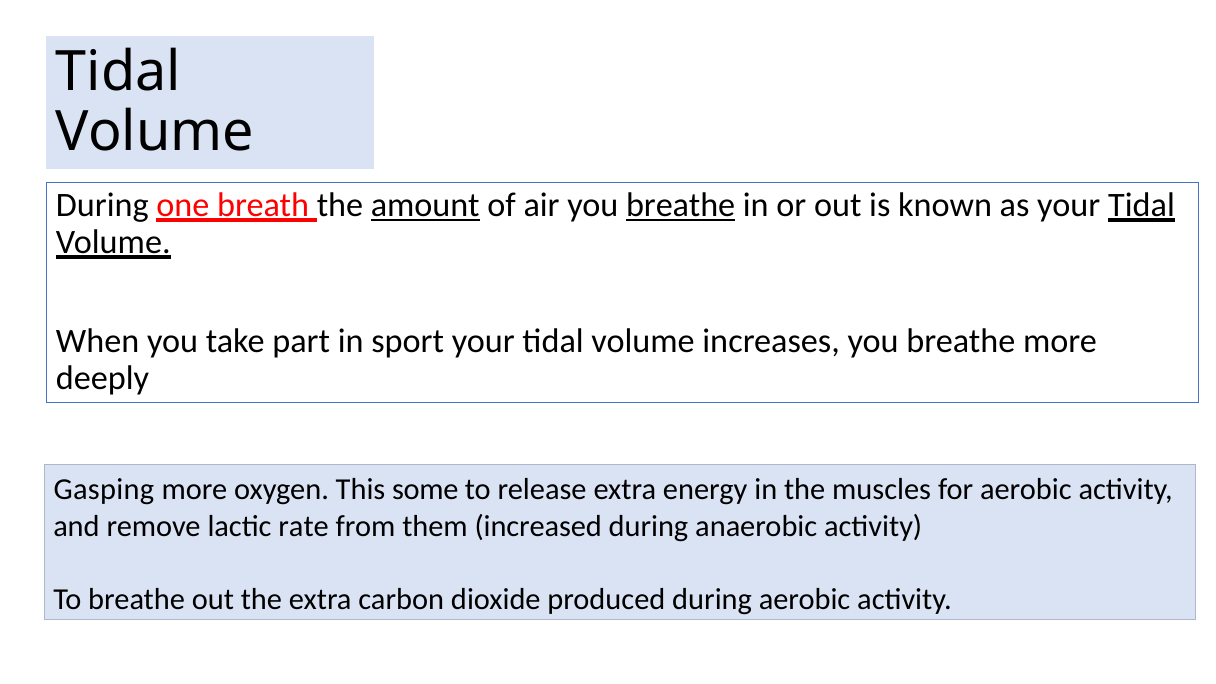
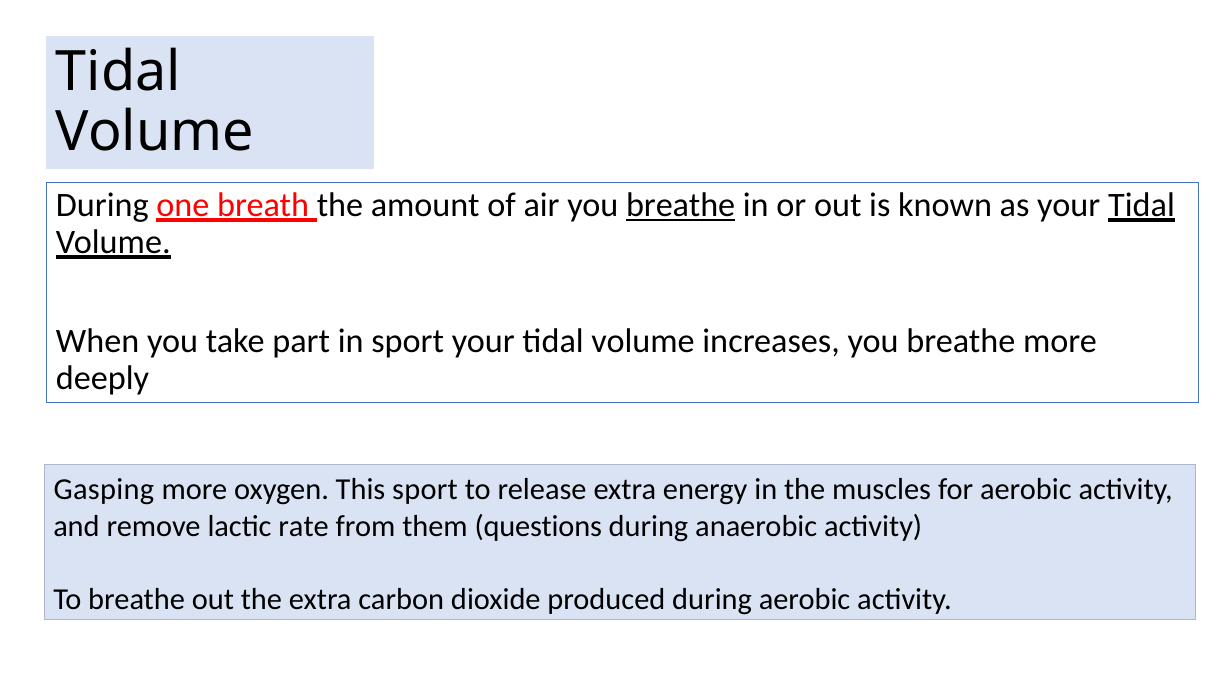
amount underline: present -> none
This some: some -> sport
increased: increased -> questions
